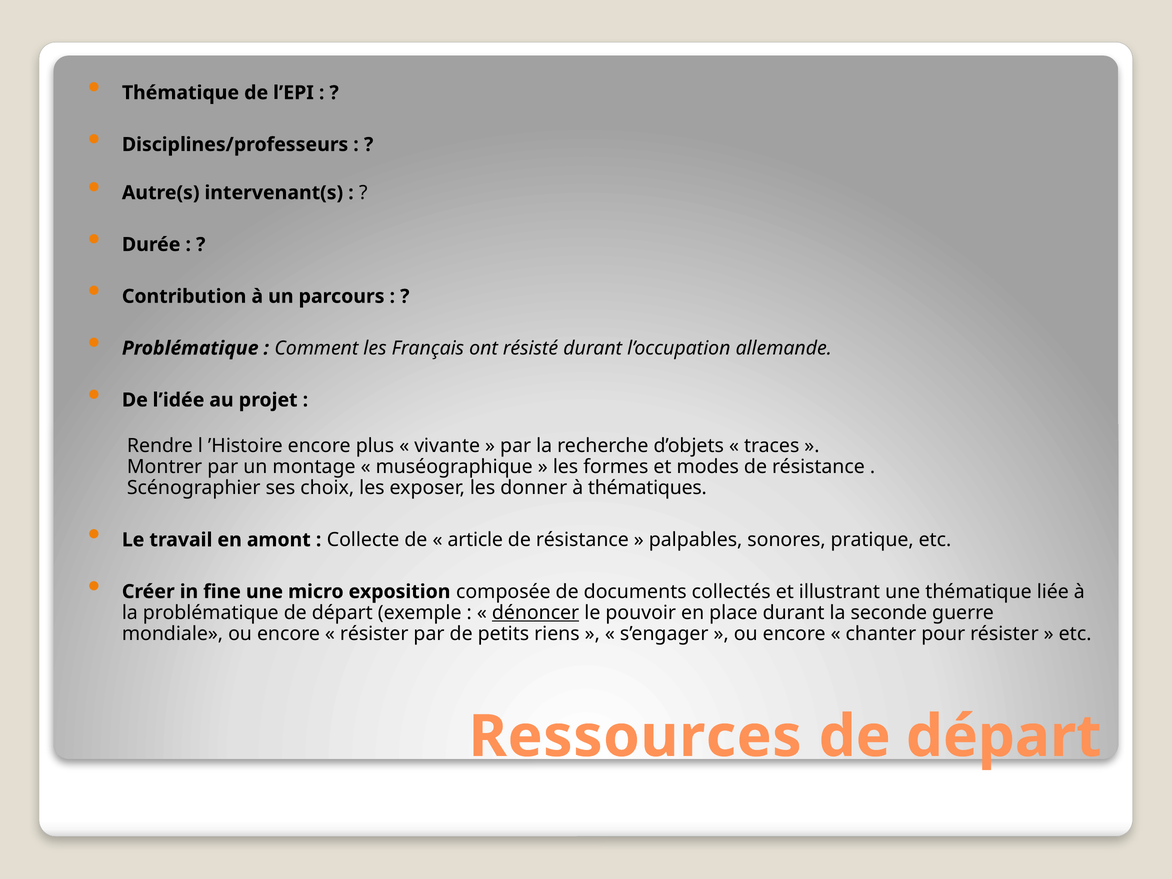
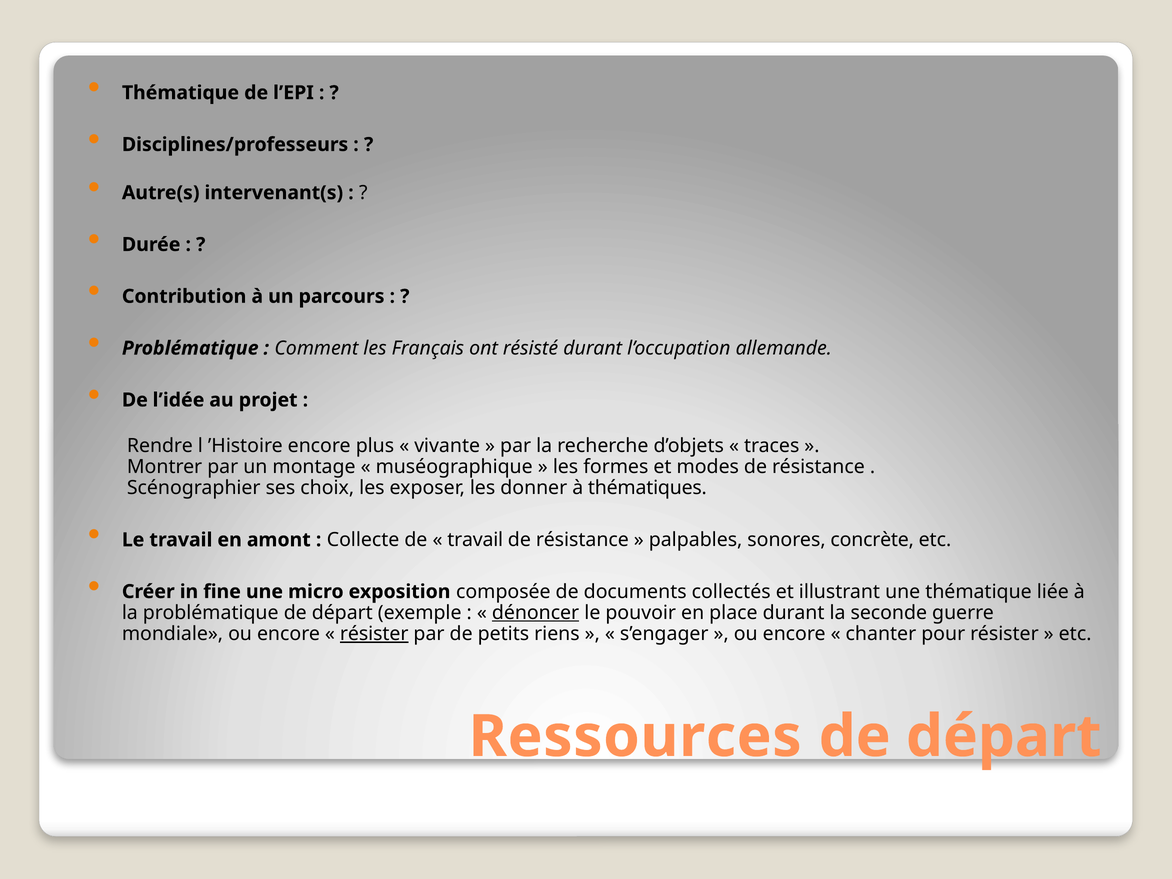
article at (475, 540): article -> travail
pratique: pratique -> concrète
résister at (374, 634) underline: none -> present
